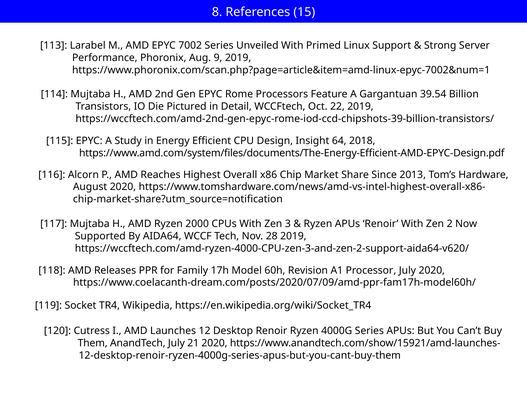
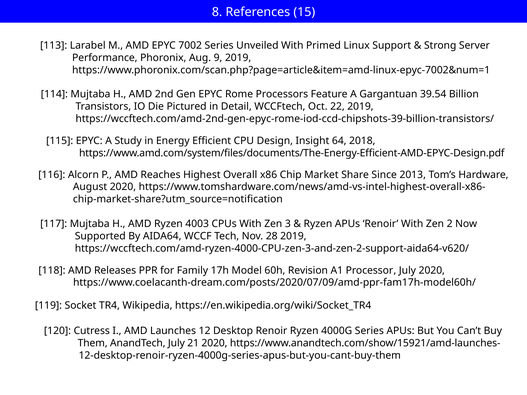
2000: 2000 -> 4003
